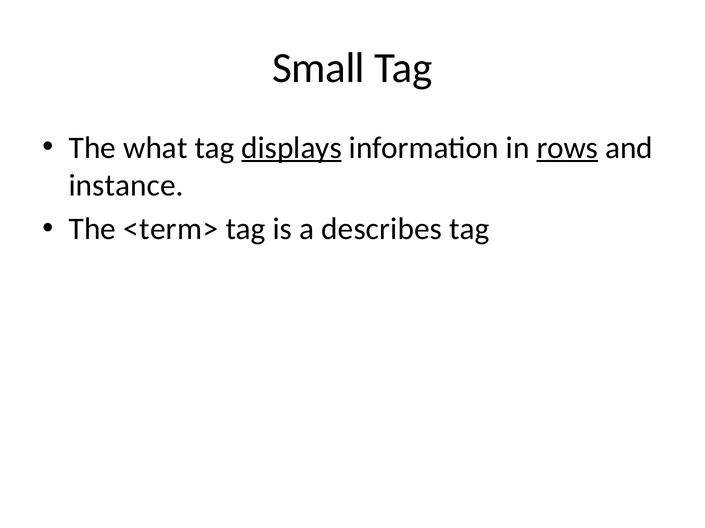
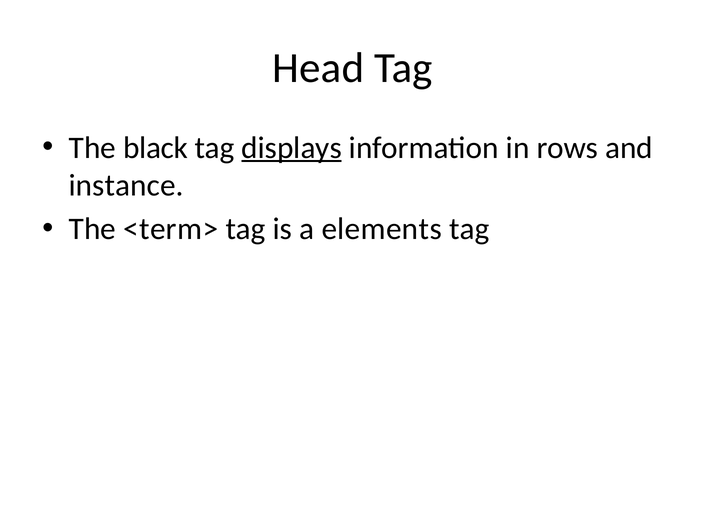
Small: Small -> Head
what: what -> black
rows underline: present -> none
describes: describes -> elements
